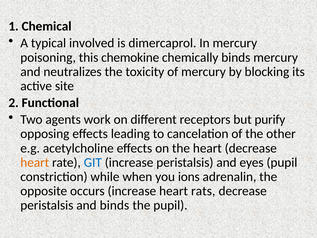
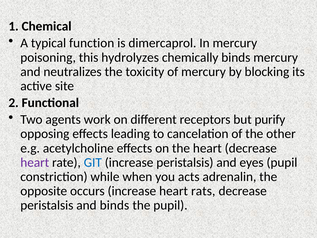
involved: involved -> function
chemokine: chemokine -> hydrolyzes
heart at (35, 162) colour: orange -> purple
ions: ions -> acts
